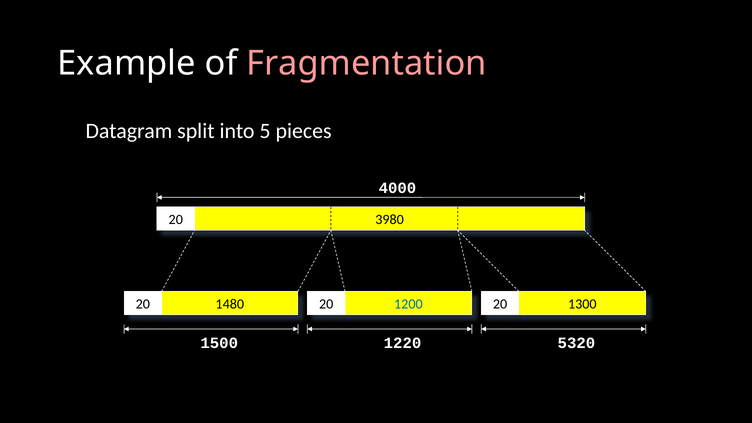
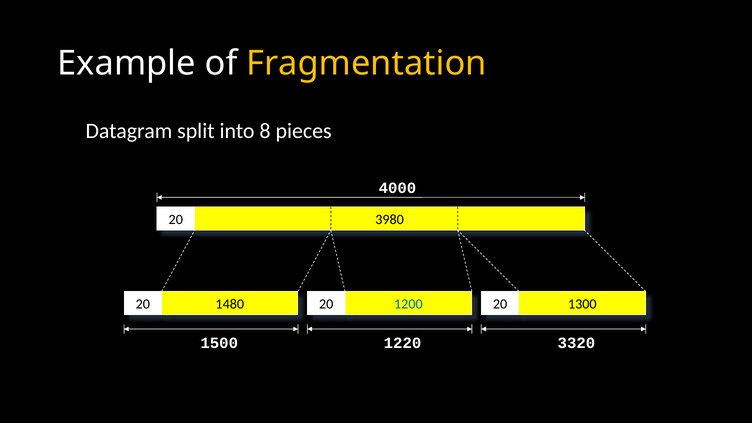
Fragmentation colour: pink -> yellow
5: 5 -> 8
5320: 5320 -> 3320
